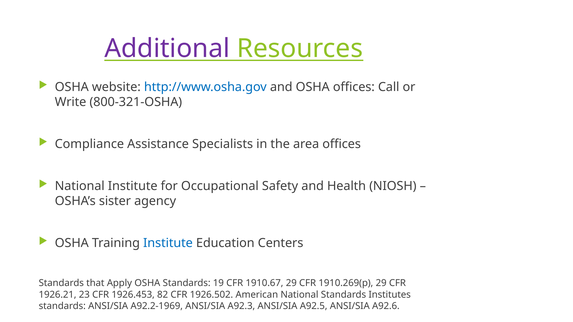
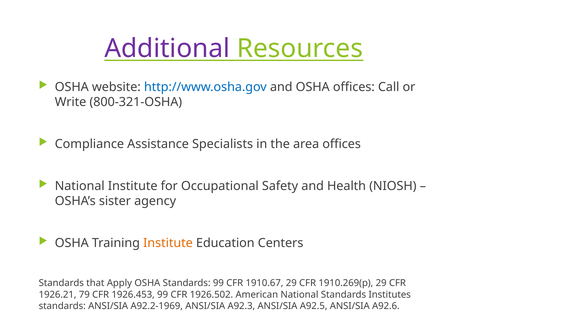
Institute at (168, 243) colour: blue -> orange
Standards 19: 19 -> 99
23: 23 -> 79
1926.453 82: 82 -> 99
